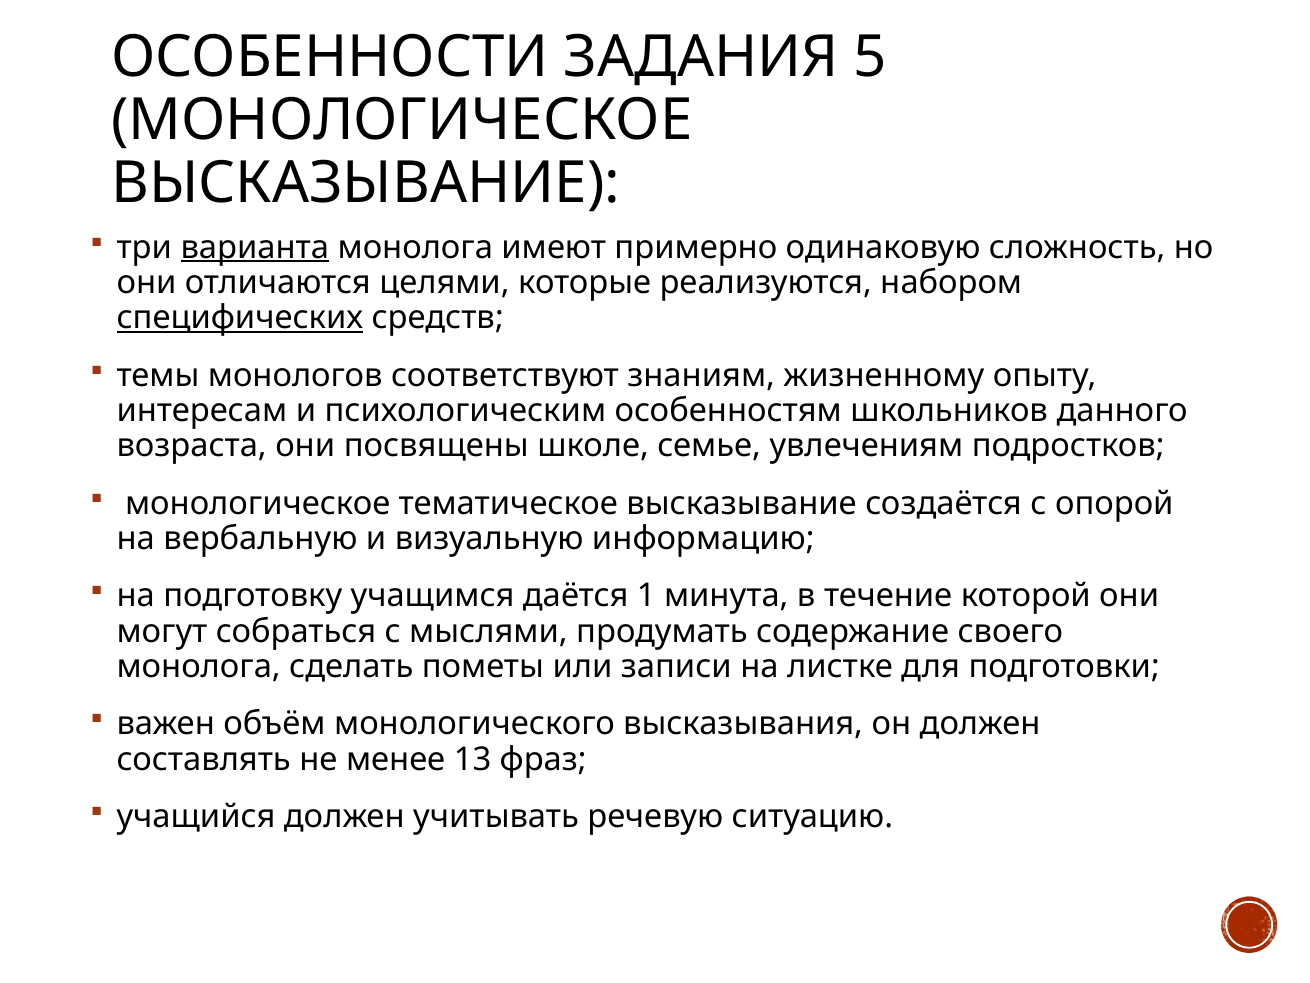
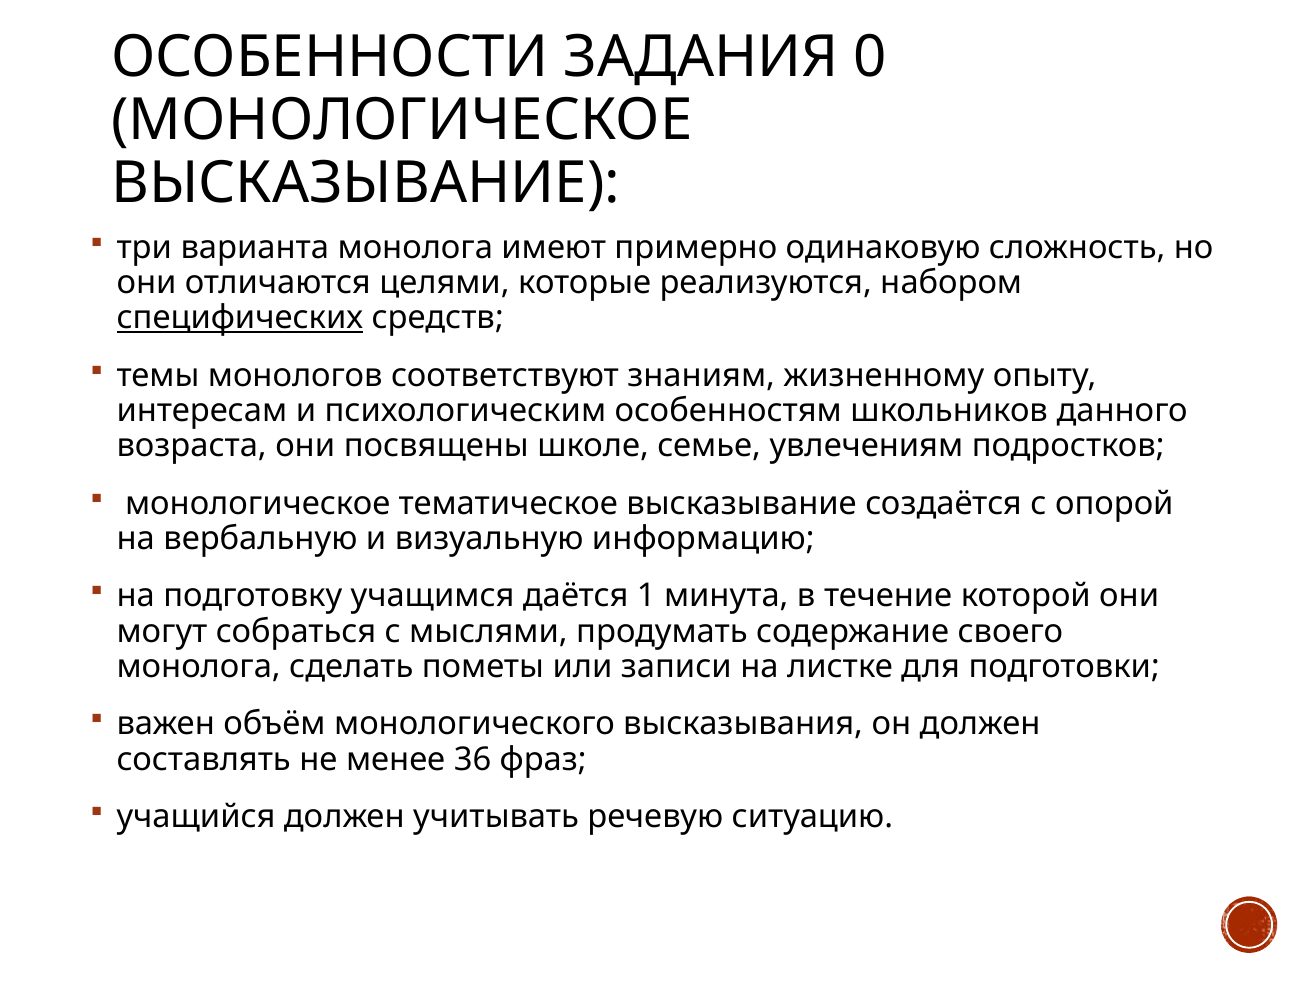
5: 5 -> 0
варианта underline: present -> none
13: 13 -> 36
